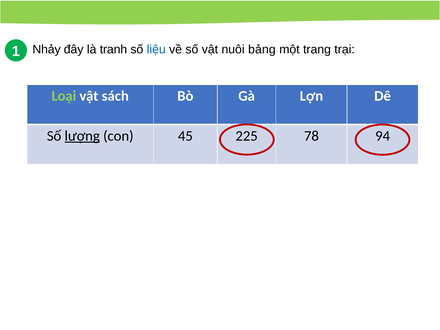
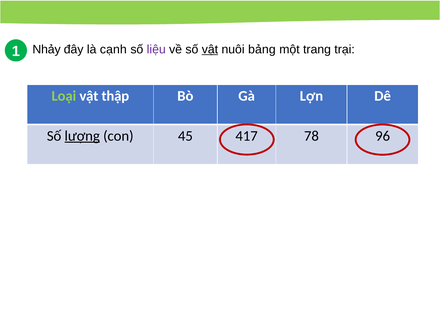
tranh: tranh -> cạnh
liệu colour: blue -> purple
vật at (210, 49) underline: none -> present
sách: sách -> thập
225: 225 -> 417
94: 94 -> 96
